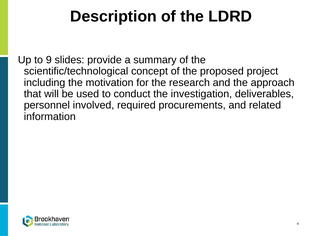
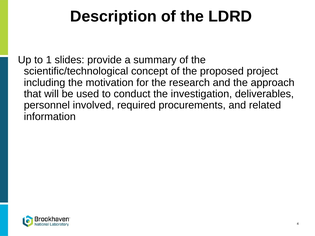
9: 9 -> 1
